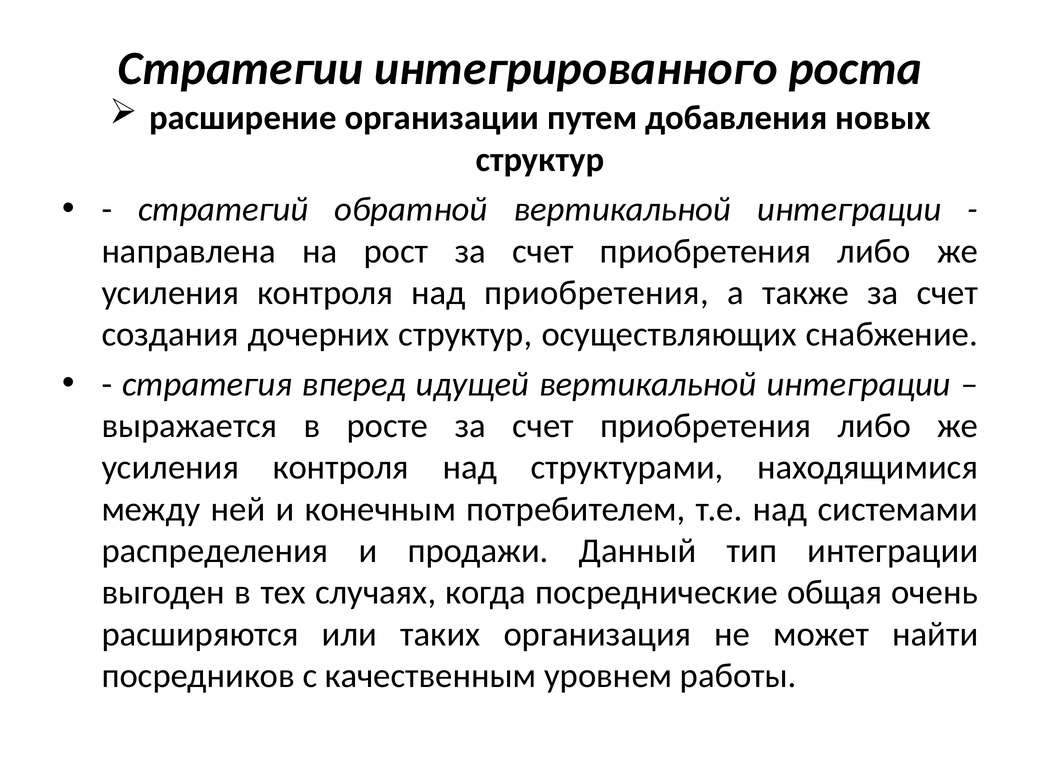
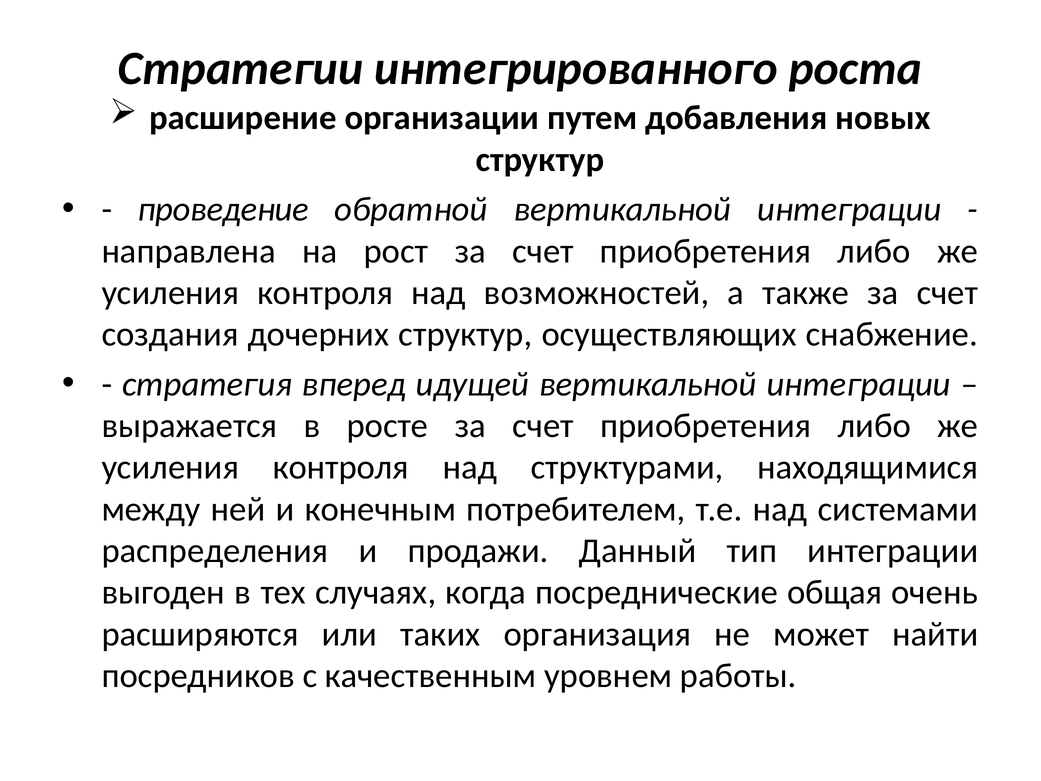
стратегий: стратегий -> проведение
над приобретения: приобретения -> возможностей
